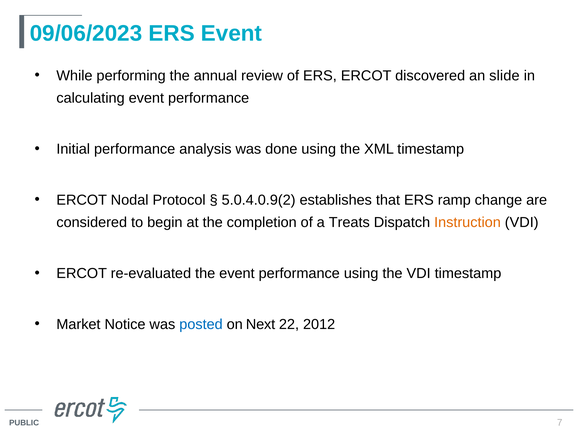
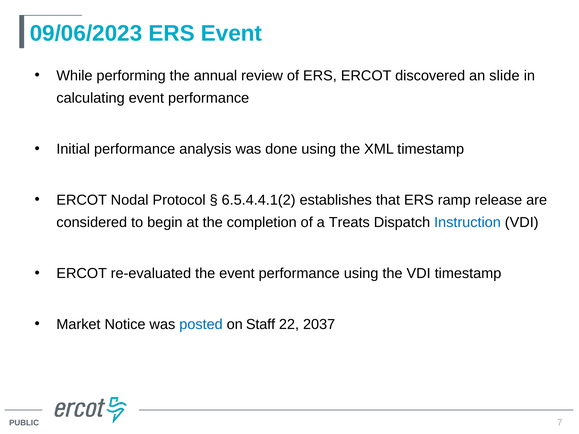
5.0.4.0.9(2: 5.0.4.0.9(2 -> 6.5.4.4.1(2
change: change -> release
Instruction colour: orange -> blue
Next: Next -> Staff
2012: 2012 -> 2037
